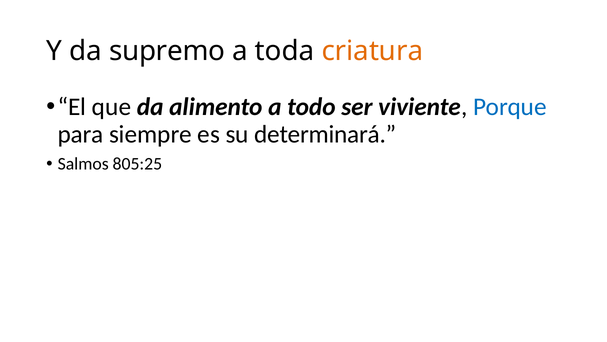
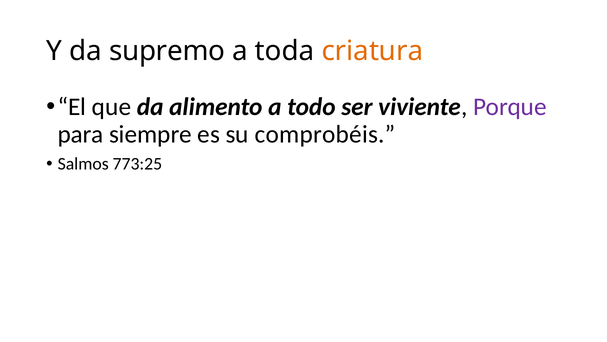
Porque colour: blue -> purple
determinará: determinará -> comprobéis
805:25: 805:25 -> 773:25
